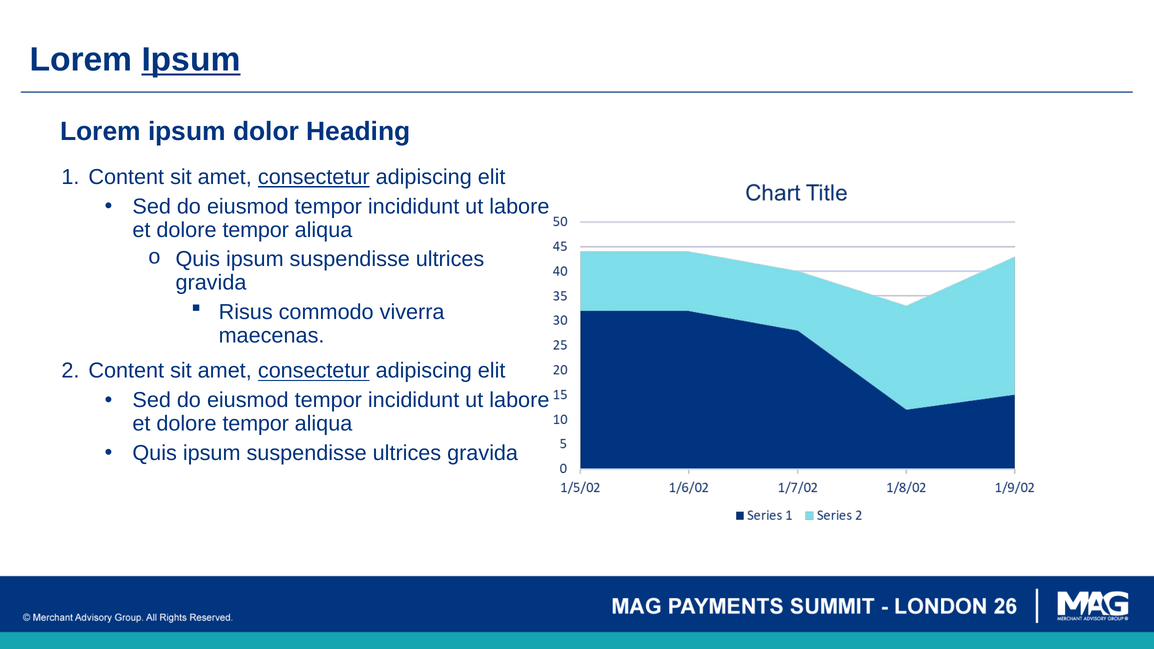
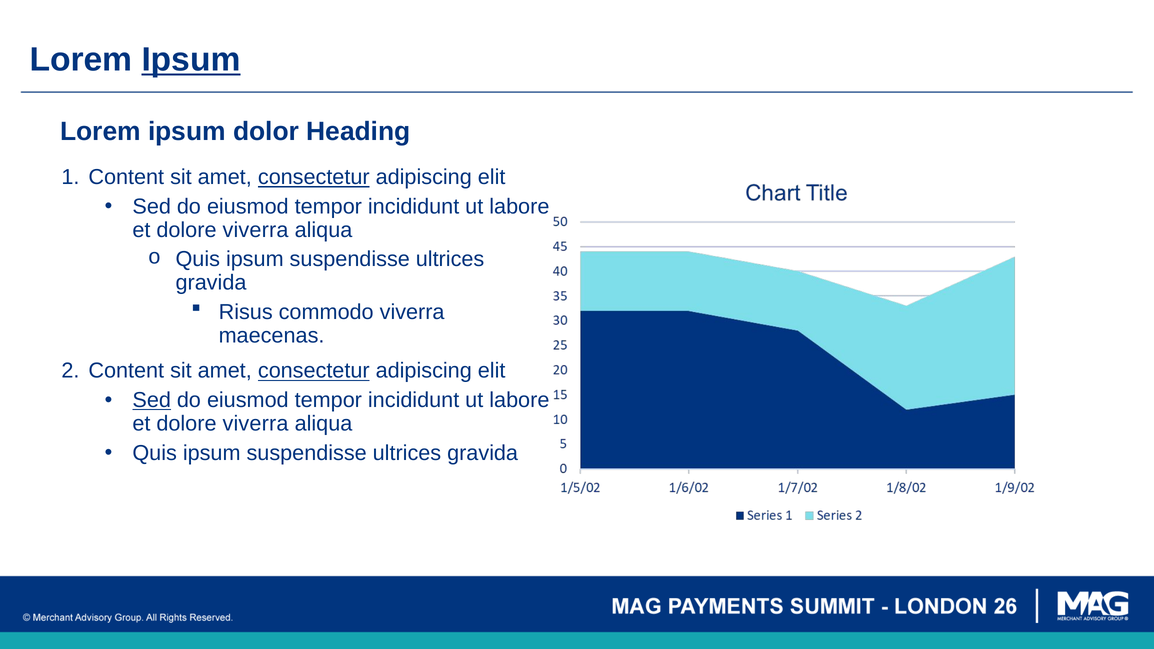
tempor at (256, 230): tempor -> viverra
Sed at (152, 400) underline: none -> present
tempor at (256, 424): tempor -> viverra
